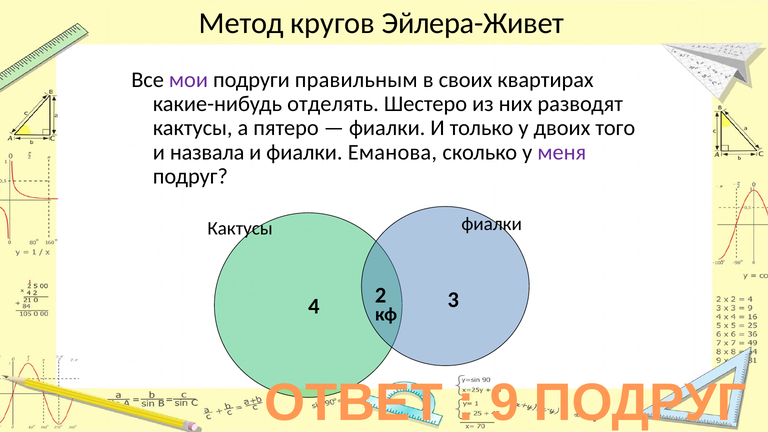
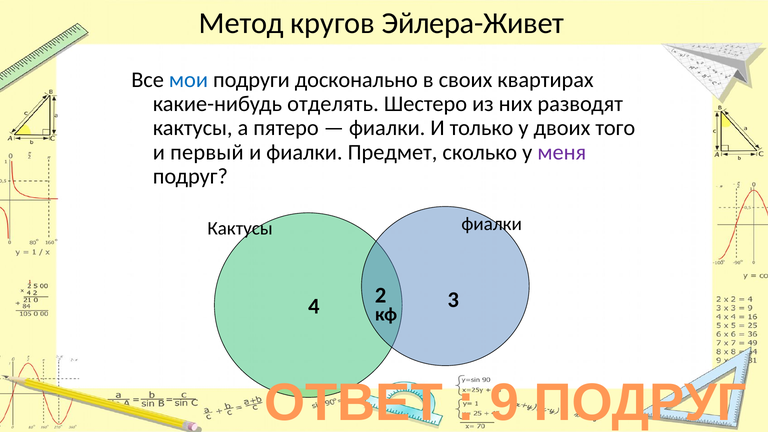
мои colour: purple -> blue
правильным: правильным -> досконально
назвала: назвала -> первый
Еманова: Еманова -> Предмет
